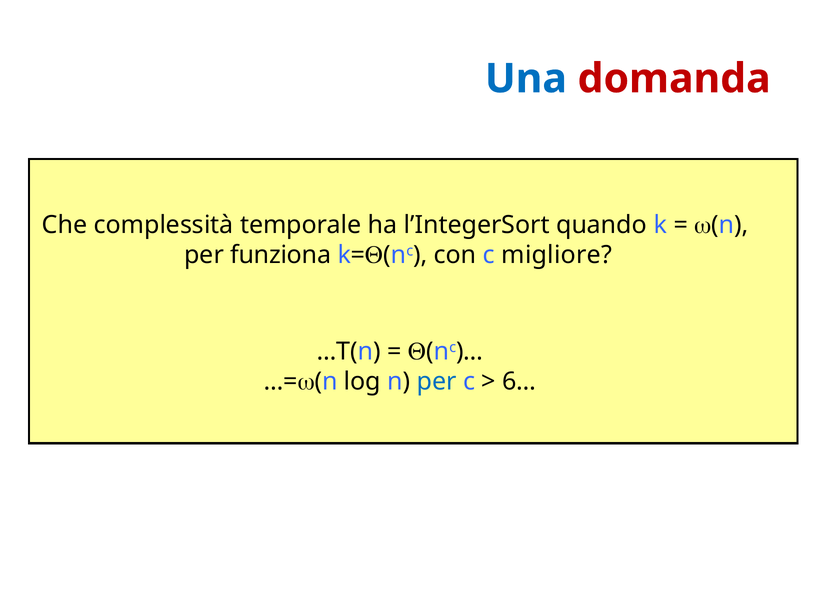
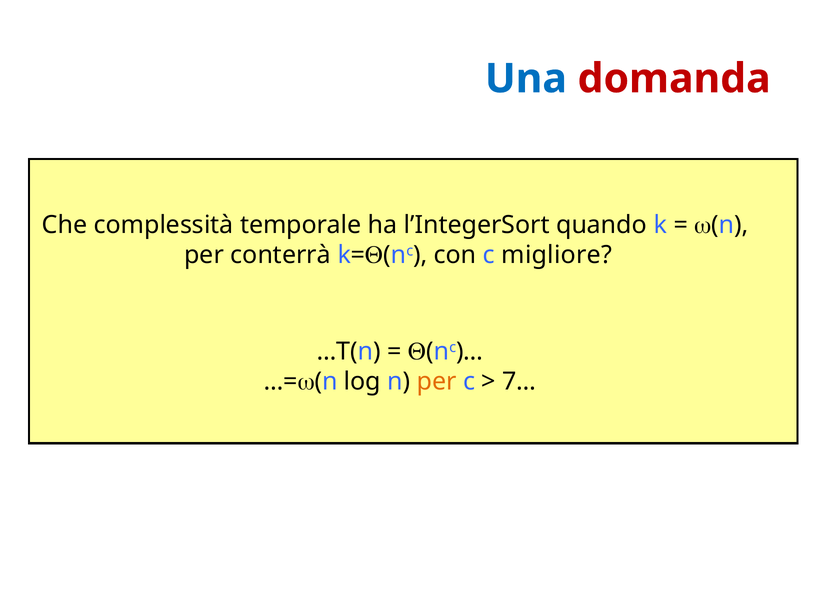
funziona: funziona -> conterrà
per at (437, 381) colour: blue -> orange
6…: 6… -> 7…
